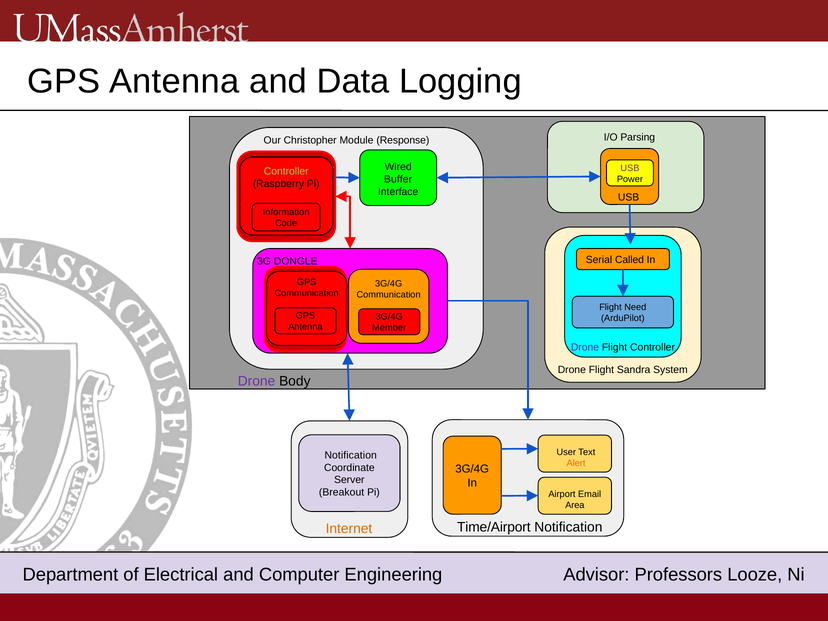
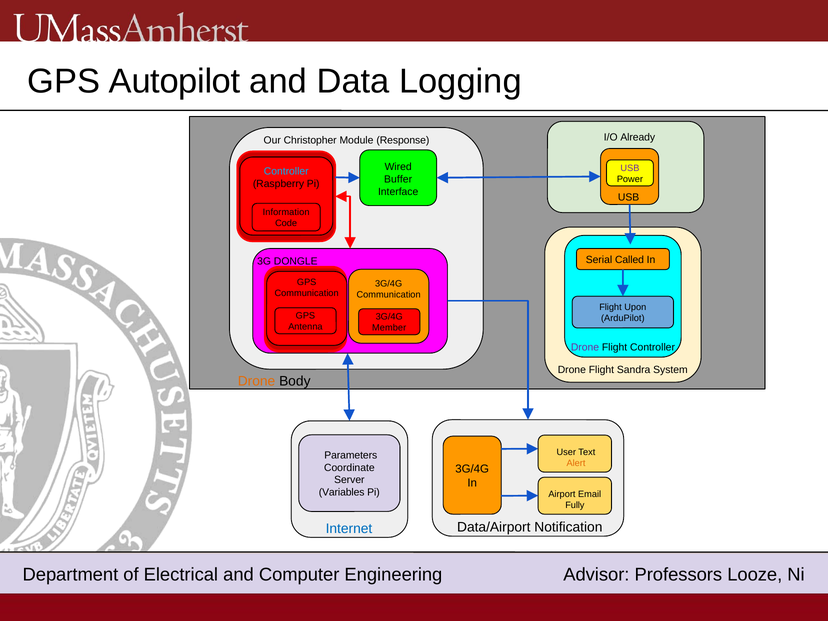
Antenna at (174, 81): Antenna -> Autopilot
Parsing: Parsing -> Already
Controller at (286, 172) colour: light green -> light blue
Need: Need -> Upon
Drone at (257, 381) colour: purple -> orange
Notification at (351, 455): Notification -> Parameters
Breakout: Breakout -> Variables
Area: Area -> Fully
Time/Airport: Time/Airport -> Data/Airport
Internet colour: orange -> blue
